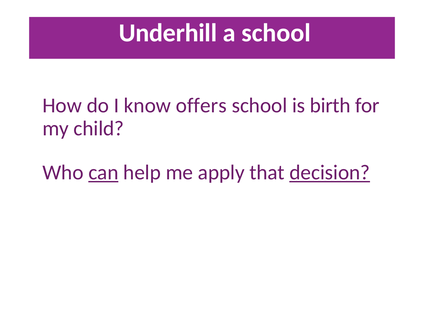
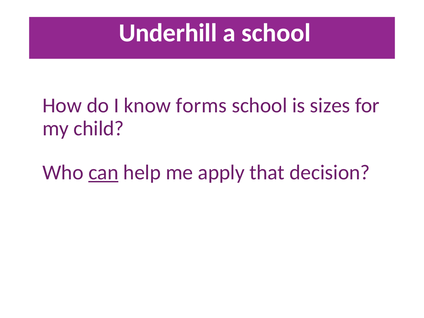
offers: offers -> forms
birth: birth -> sizes
decision underline: present -> none
